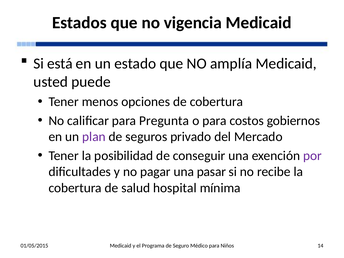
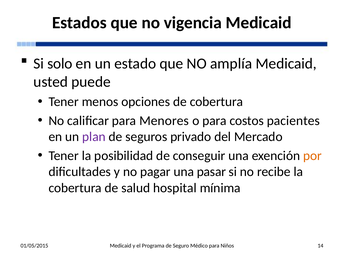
está: está -> solo
Pregunta: Pregunta -> Menores
gobiernos: gobiernos -> pacientes
por colour: purple -> orange
